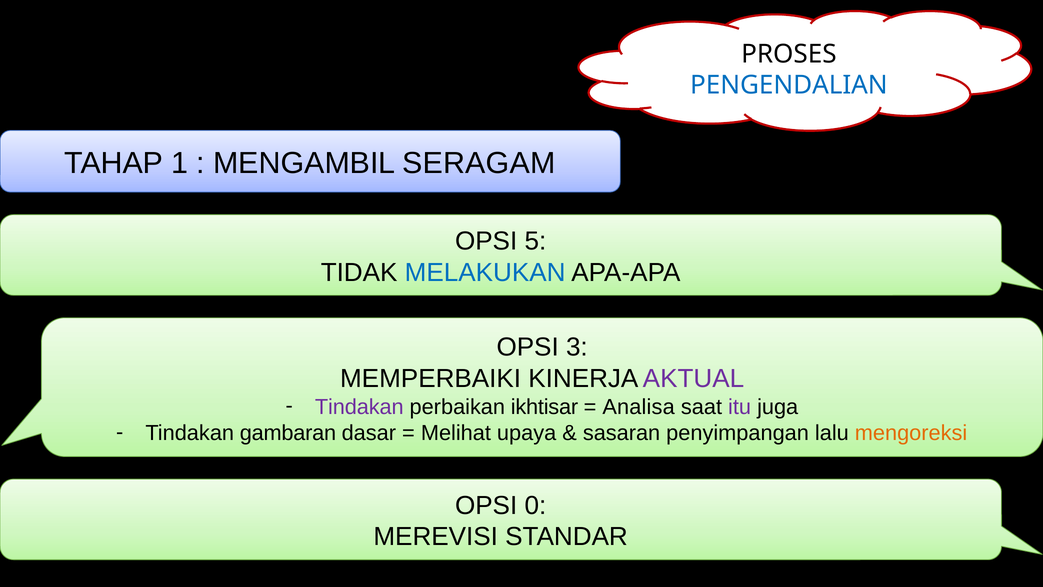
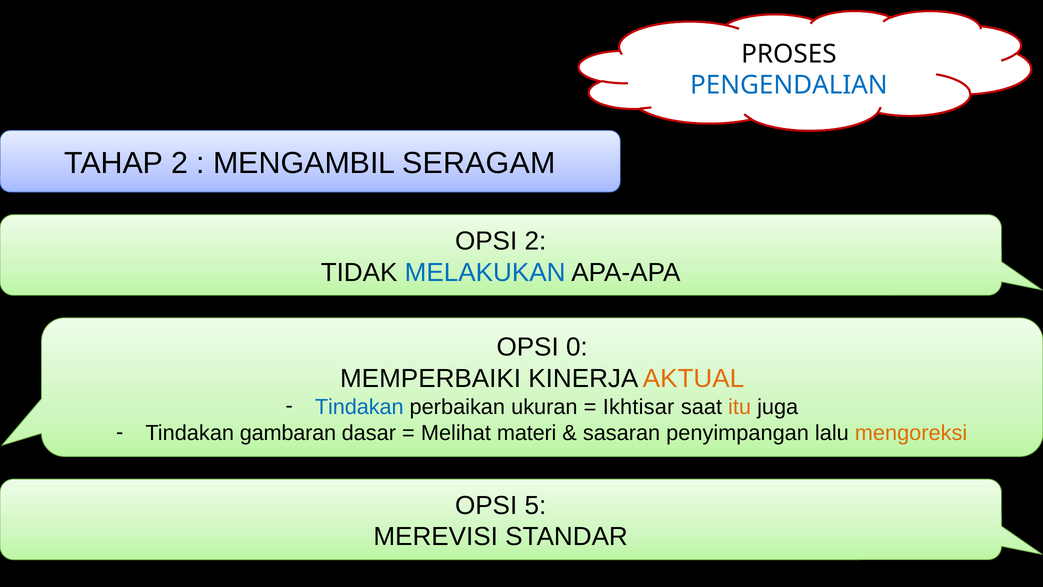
TAHAP 1: 1 -> 2
OPSI 5: 5 -> 2
3: 3 -> 0
AKTUAL colour: purple -> orange
Tindakan at (359, 407) colour: purple -> blue
ikhtisar: ikhtisar -> ukuran
Analisa: Analisa -> Ikhtisar
itu colour: purple -> orange
upaya: upaya -> materi
0: 0 -> 5
